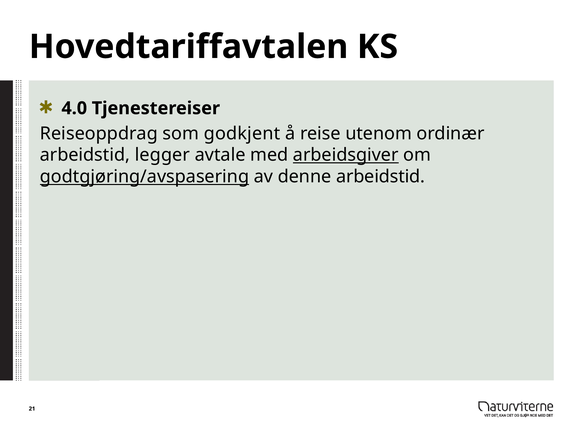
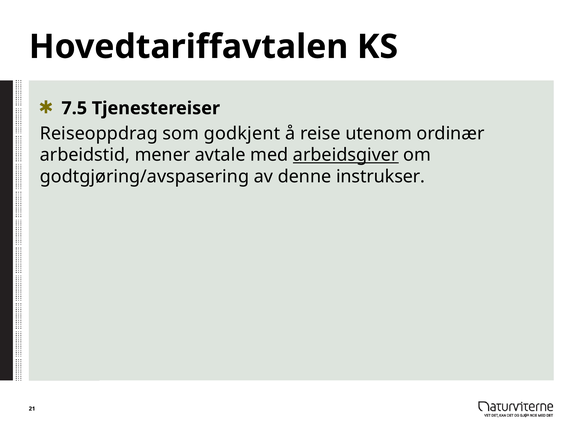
4.0: 4.0 -> 7.5
legger: legger -> mener
godtgjøring/avspasering underline: present -> none
denne arbeidstid: arbeidstid -> instrukser
